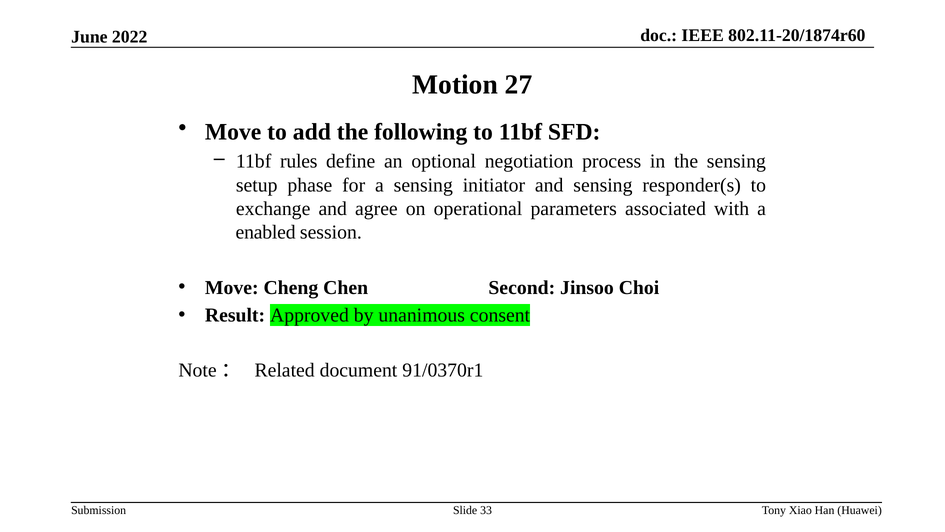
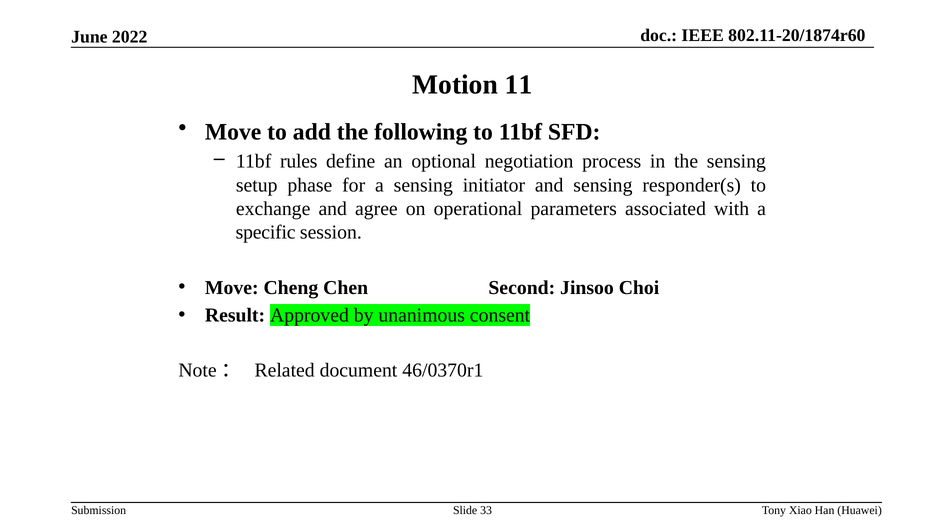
27: 27 -> 11
enabled: enabled -> specific
91/0370r1: 91/0370r1 -> 46/0370r1
